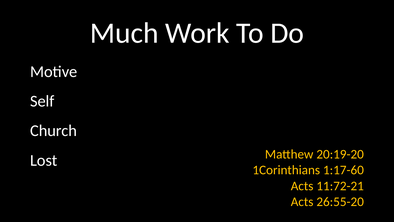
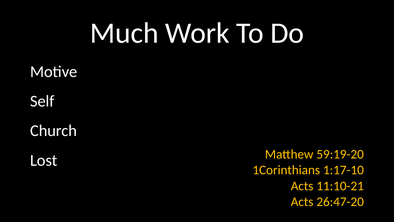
20:19-20: 20:19-20 -> 59:19-20
1:17-60: 1:17-60 -> 1:17-10
11:72-21: 11:72-21 -> 11:10-21
26:55-20: 26:55-20 -> 26:47-20
